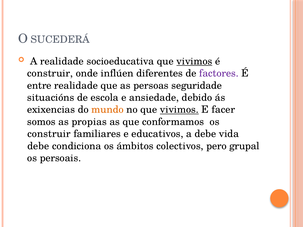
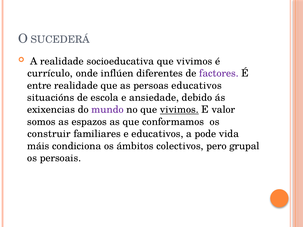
vivimos at (194, 61) underline: present -> none
construir at (50, 73): construir -> currículo
persoas seguridade: seguridade -> educativos
mundo colour: orange -> purple
facer: facer -> valor
propias: propias -> espazos
a debe: debe -> pode
debe at (38, 146): debe -> máis
